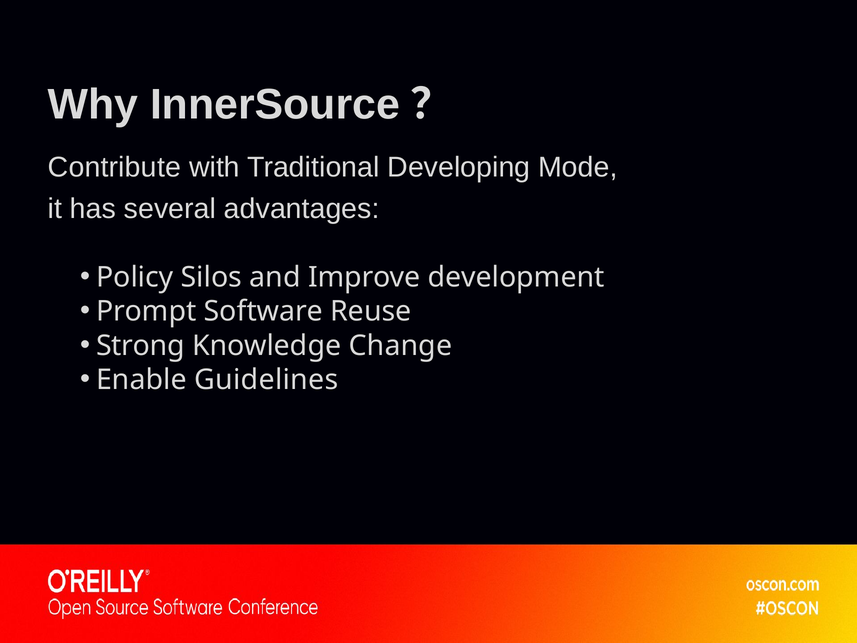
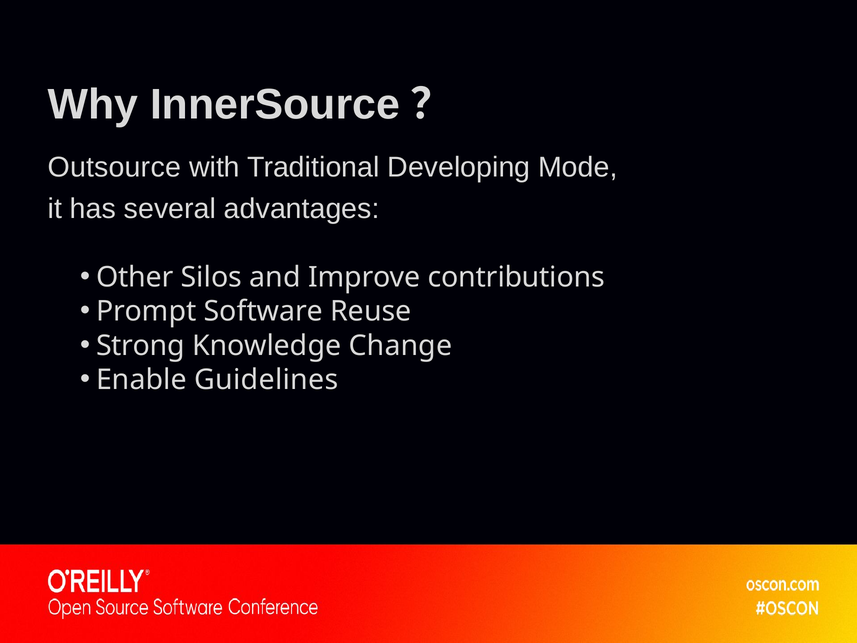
Contribute: Contribute -> Outsource
Policy: Policy -> Other
development: development -> contributions
